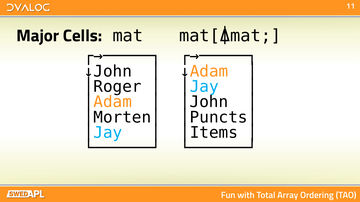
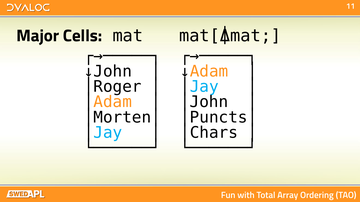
│Items: │Items -> │Chars
